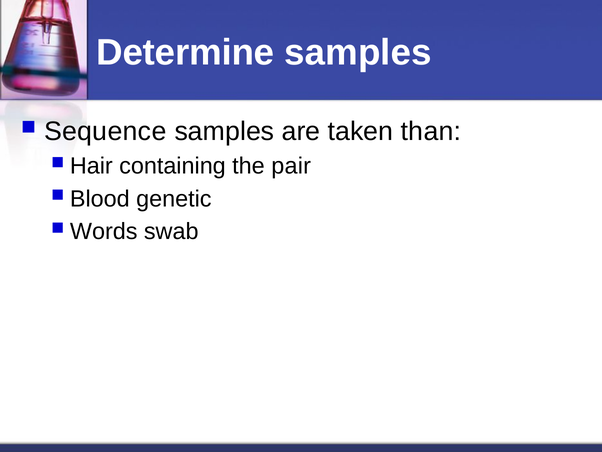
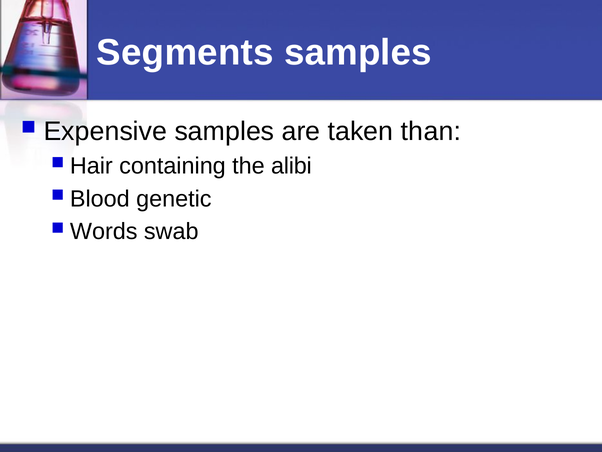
Determine: Determine -> Segments
Sequence: Sequence -> Expensive
pair: pair -> alibi
